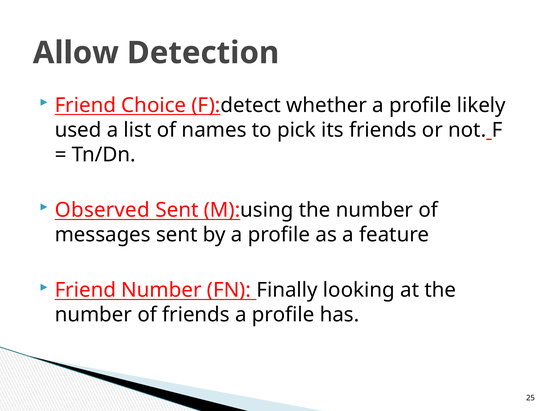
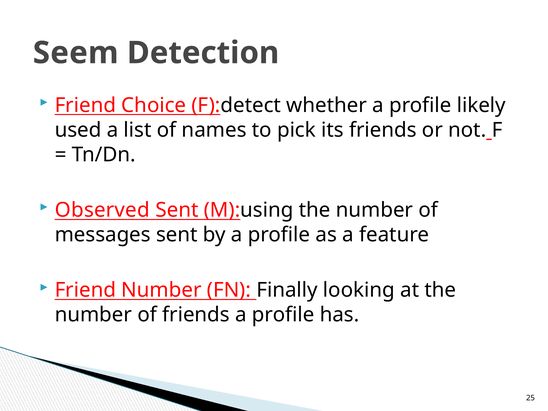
Allow: Allow -> Seem
